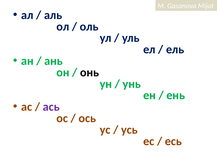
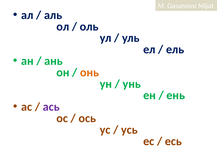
онь colour: black -> orange
